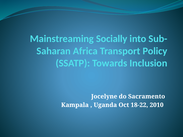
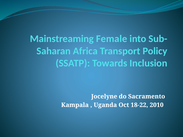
Socially: Socially -> Female
